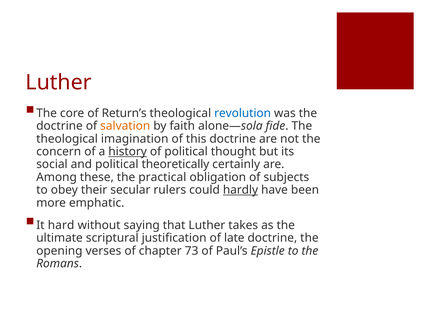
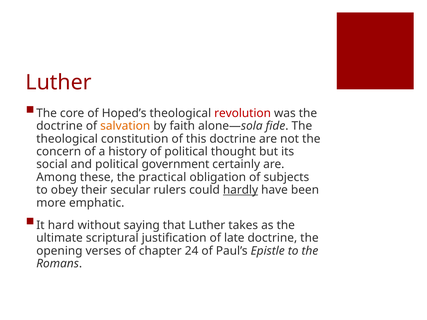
Return’s: Return’s -> Hoped’s
revolution colour: blue -> red
imagination: imagination -> constitution
history underline: present -> none
theoretically: theoretically -> government
73: 73 -> 24
